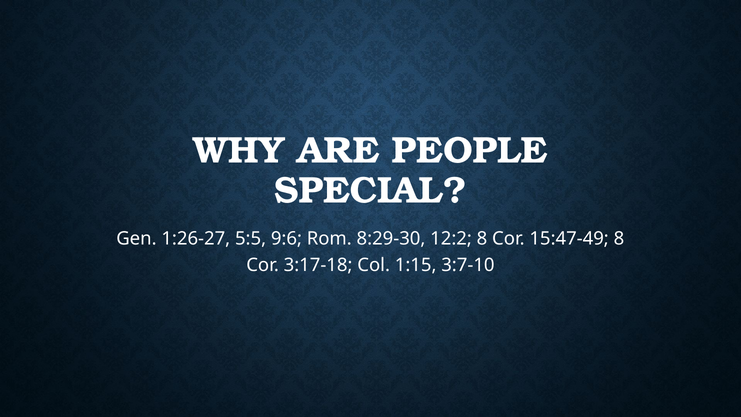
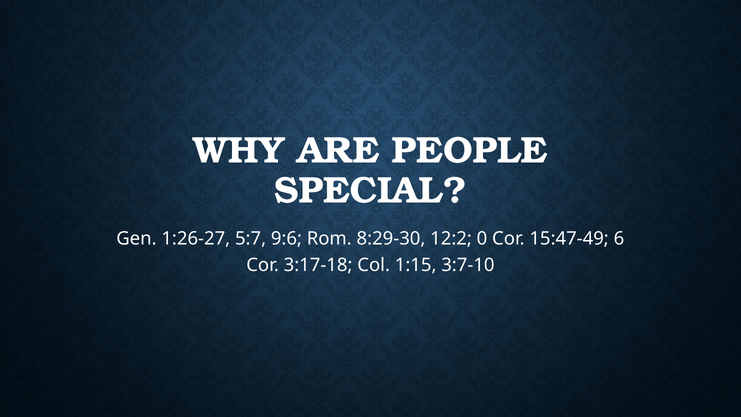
5:5: 5:5 -> 5:7
12:2 8: 8 -> 0
15:47-49 8: 8 -> 6
